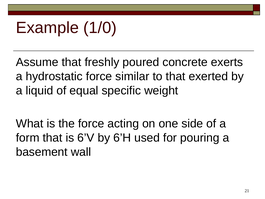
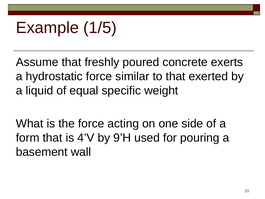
1/0: 1/0 -> 1/5
6’V: 6’V -> 4’V
6’H: 6’H -> 9’H
